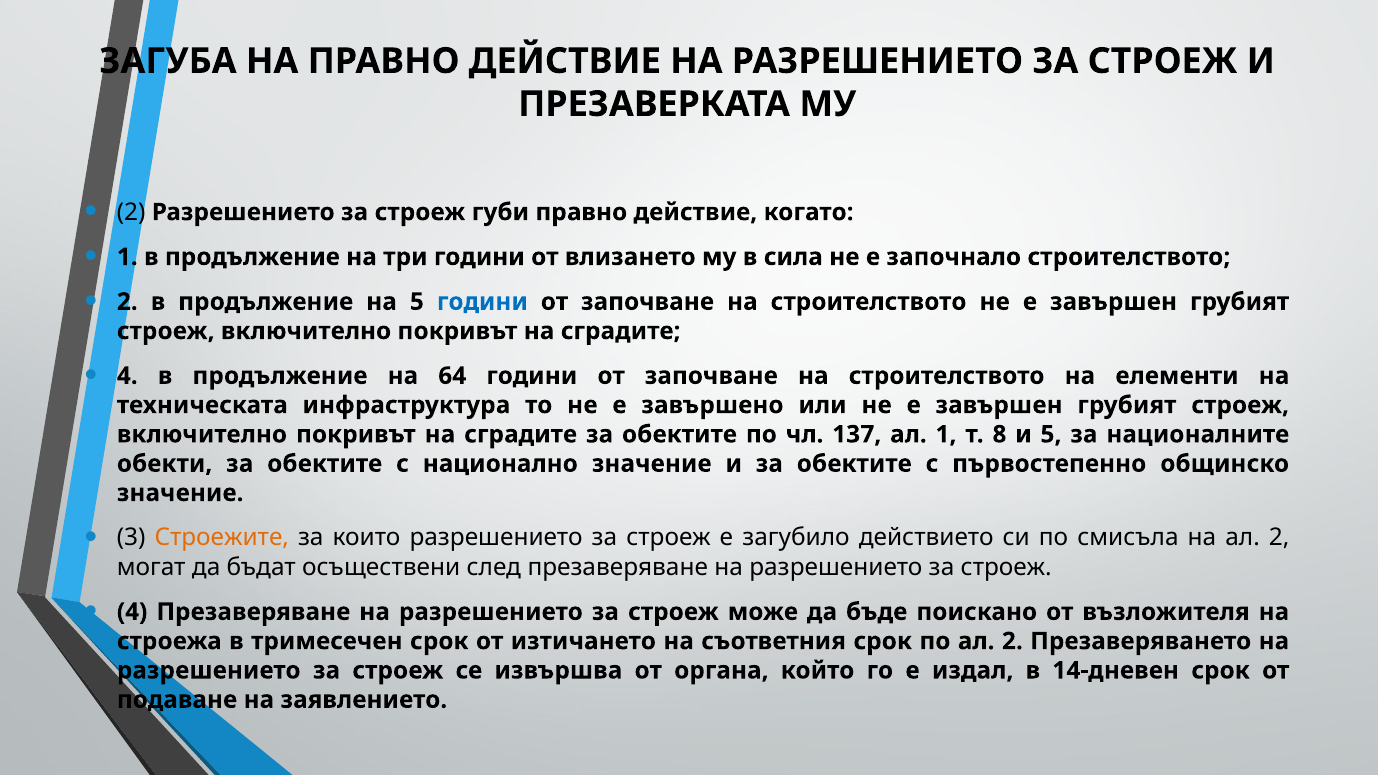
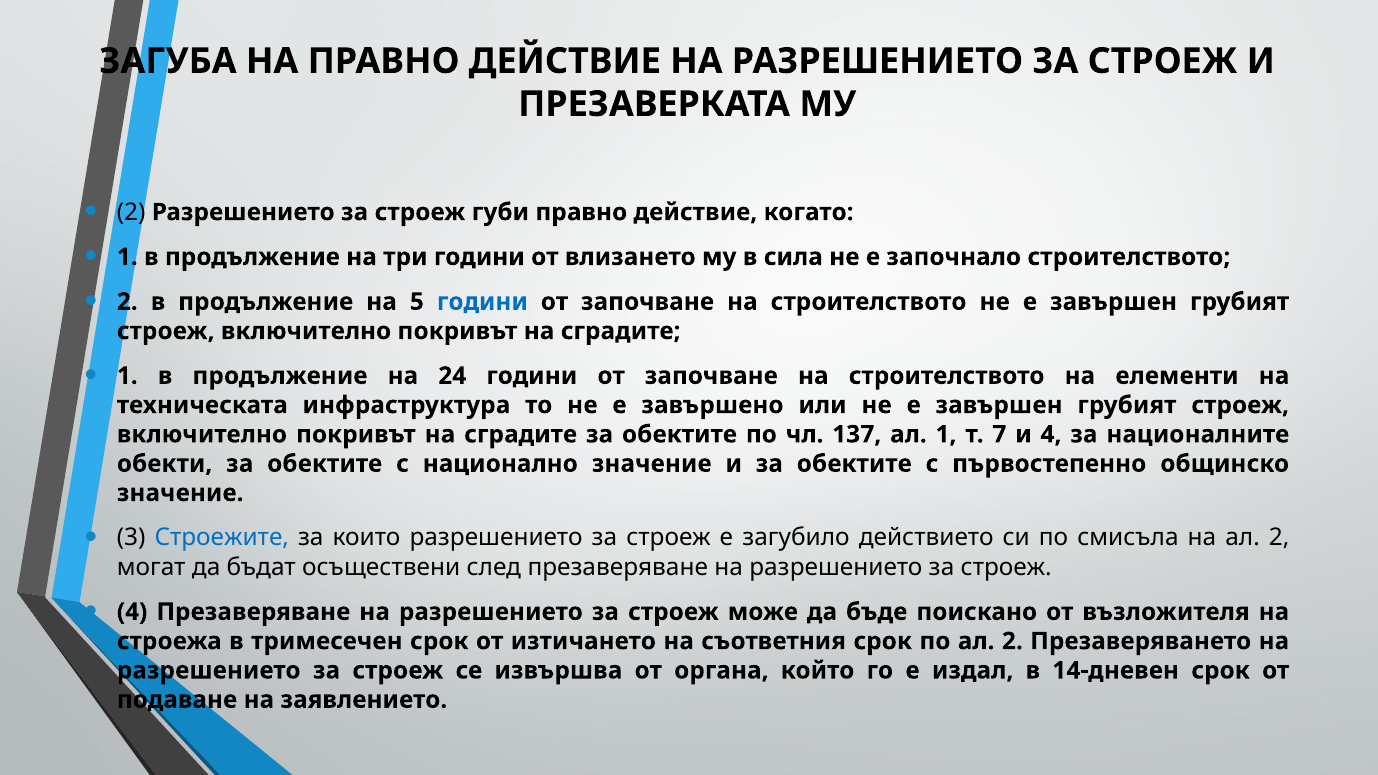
4 at (127, 376): 4 -> 1
64: 64 -> 24
8: 8 -> 7
и 5: 5 -> 4
Строежите colour: orange -> blue
